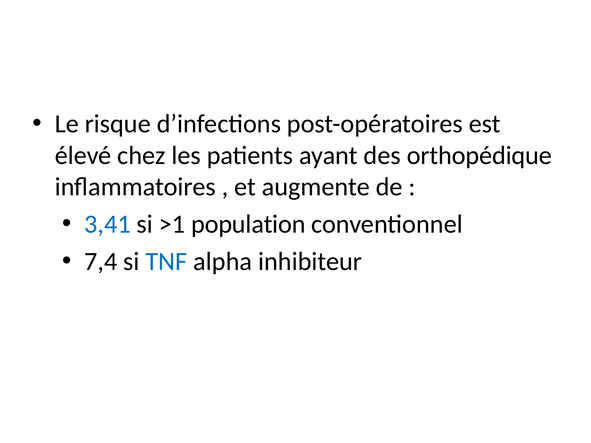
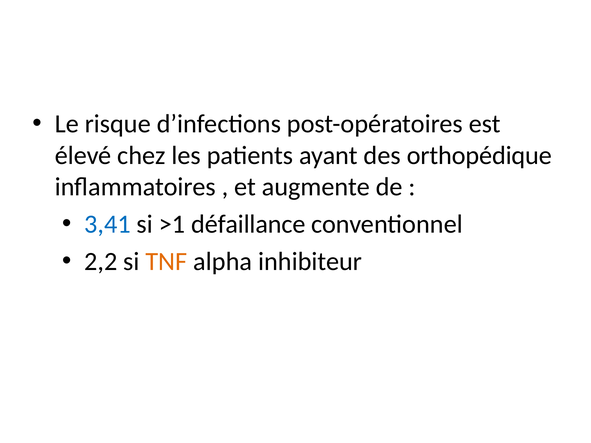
population: population -> défaillance
7,4: 7,4 -> 2,2
TNF colour: blue -> orange
